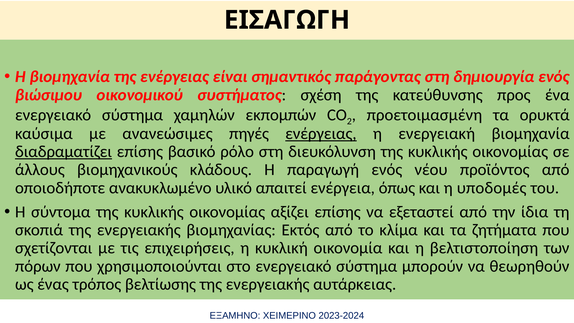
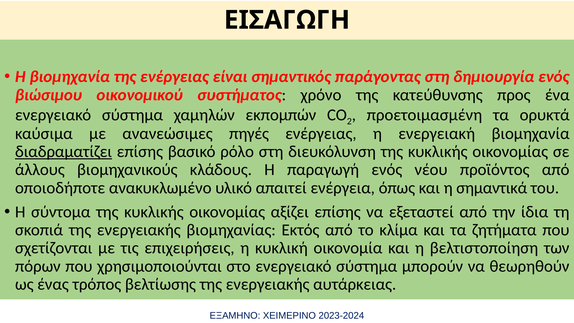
σχέση: σχέση -> χρόνο
ενέργειας at (321, 134) underline: present -> none
υποδομές: υποδομές -> σημαντικά
